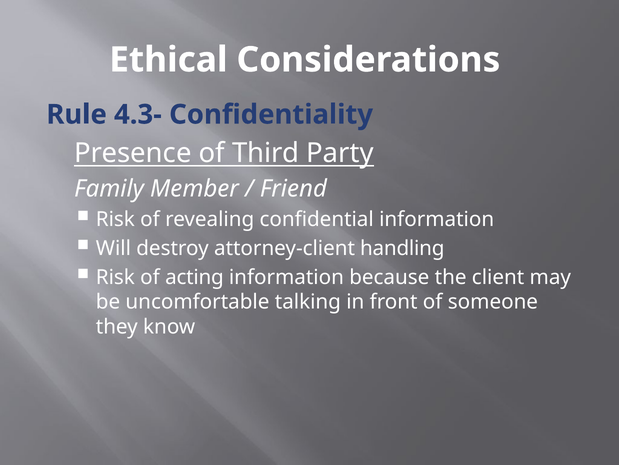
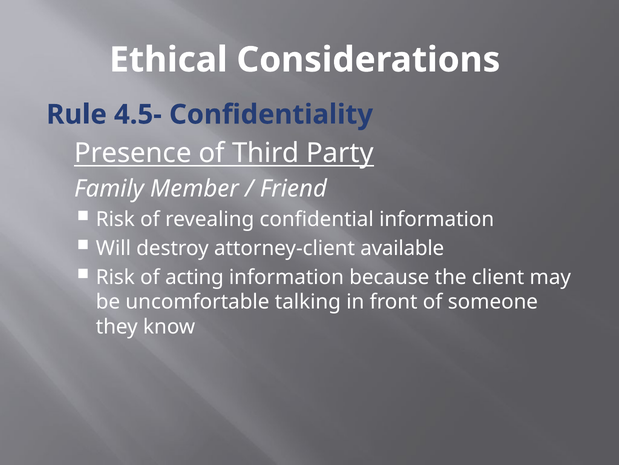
4.3-: 4.3- -> 4.5-
handling: handling -> available
